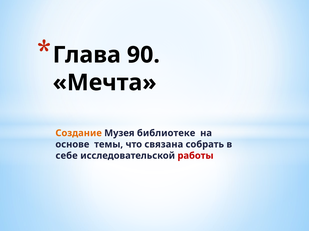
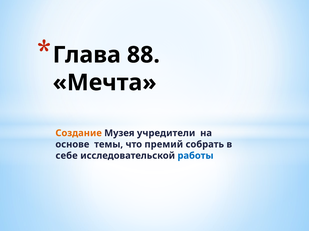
90: 90 -> 88
библиотеке: библиотеке -> учредители
связана: связана -> премий
работы colour: red -> blue
